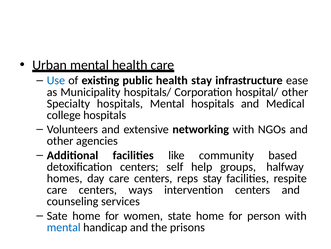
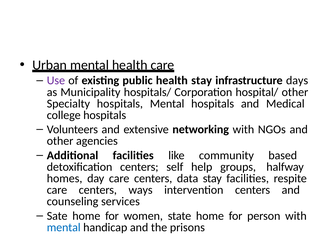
Use colour: blue -> purple
ease: ease -> days
reps: reps -> data
